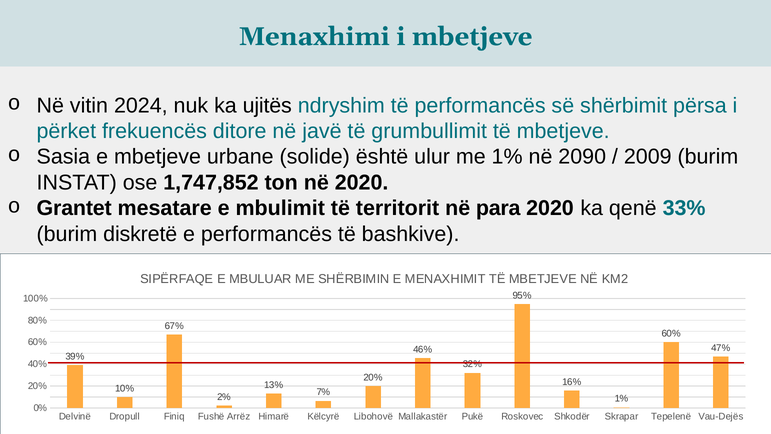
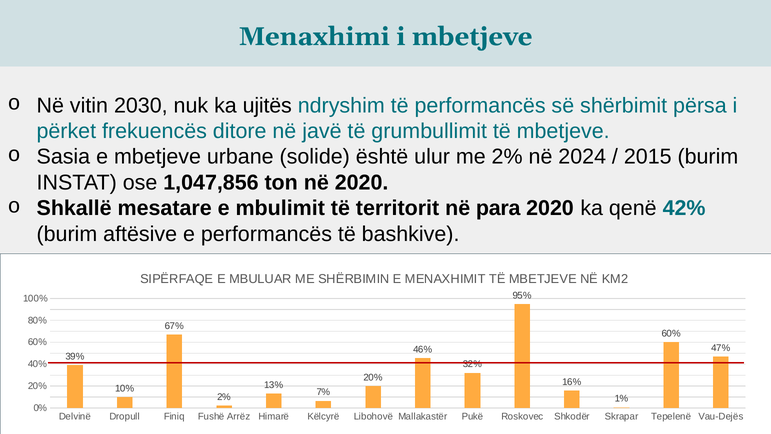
2024: 2024 -> 2030
me 1%: 1% -> 2%
2090: 2090 -> 2024
2009: 2009 -> 2015
1,747,852: 1,747,852 -> 1,047,856
Grantet: Grantet -> Shkallë
33%: 33% -> 42%
diskretë: diskretë -> aftësive
